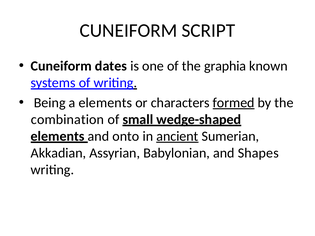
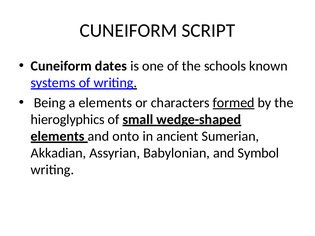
graphia: graphia -> schools
combination: combination -> hieroglyphics
ancient underline: present -> none
Shapes: Shapes -> Symbol
